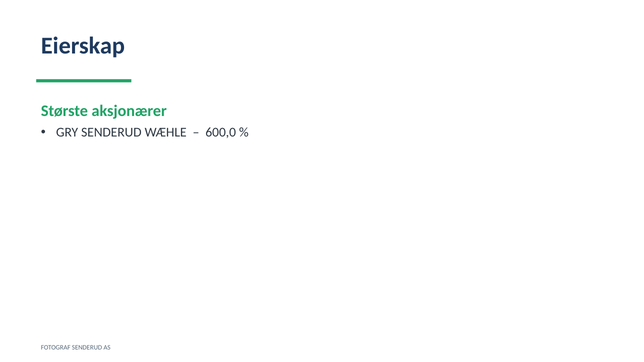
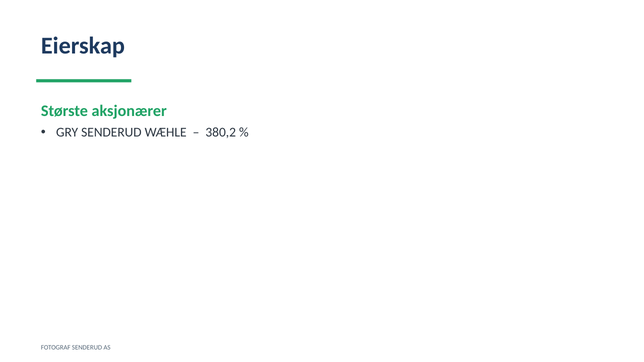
600,0: 600,0 -> 380,2
